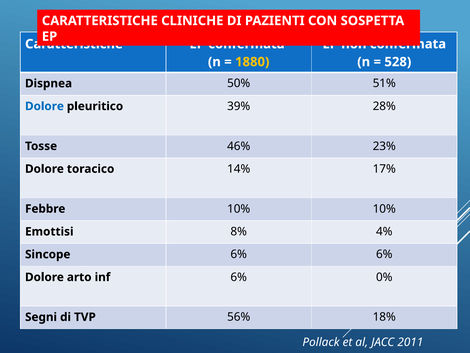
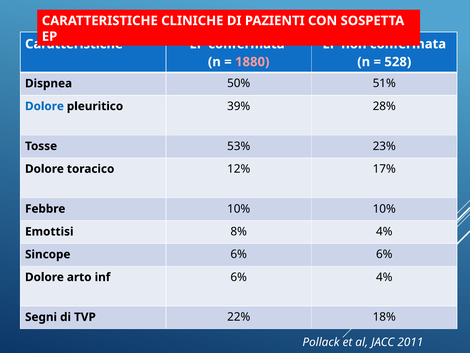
1880 colour: yellow -> pink
46%: 46% -> 53%
14%: 14% -> 12%
6% 0%: 0% -> 4%
56%: 56% -> 22%
